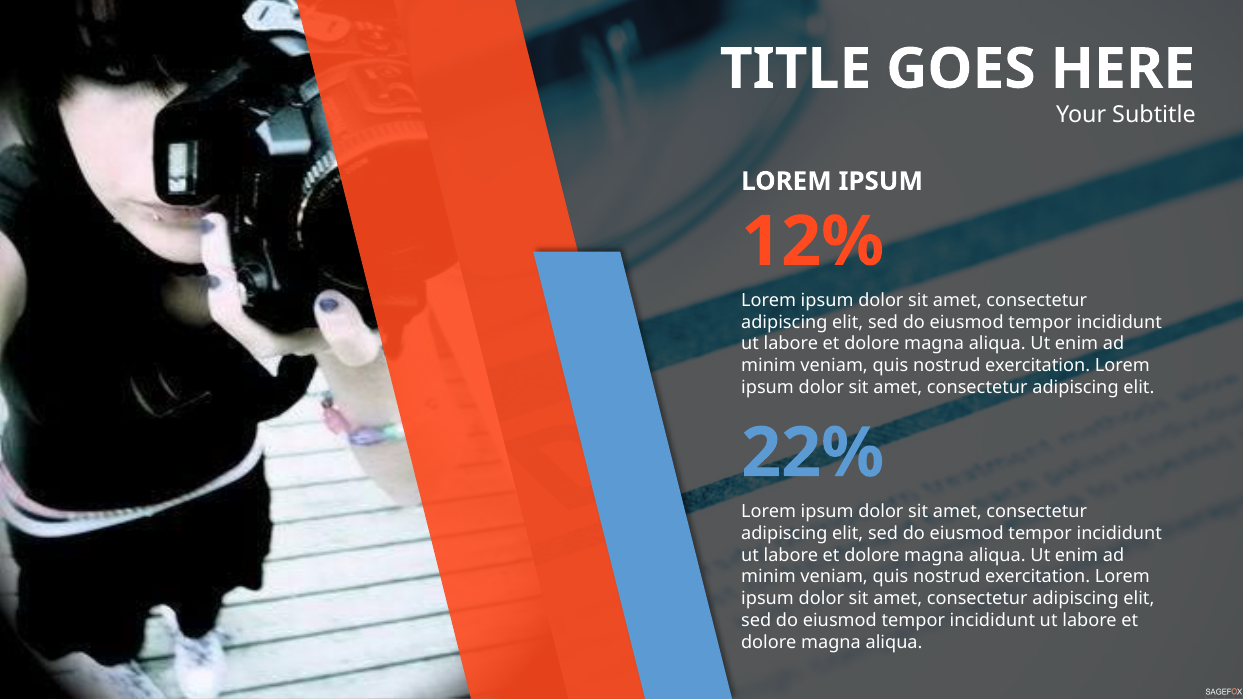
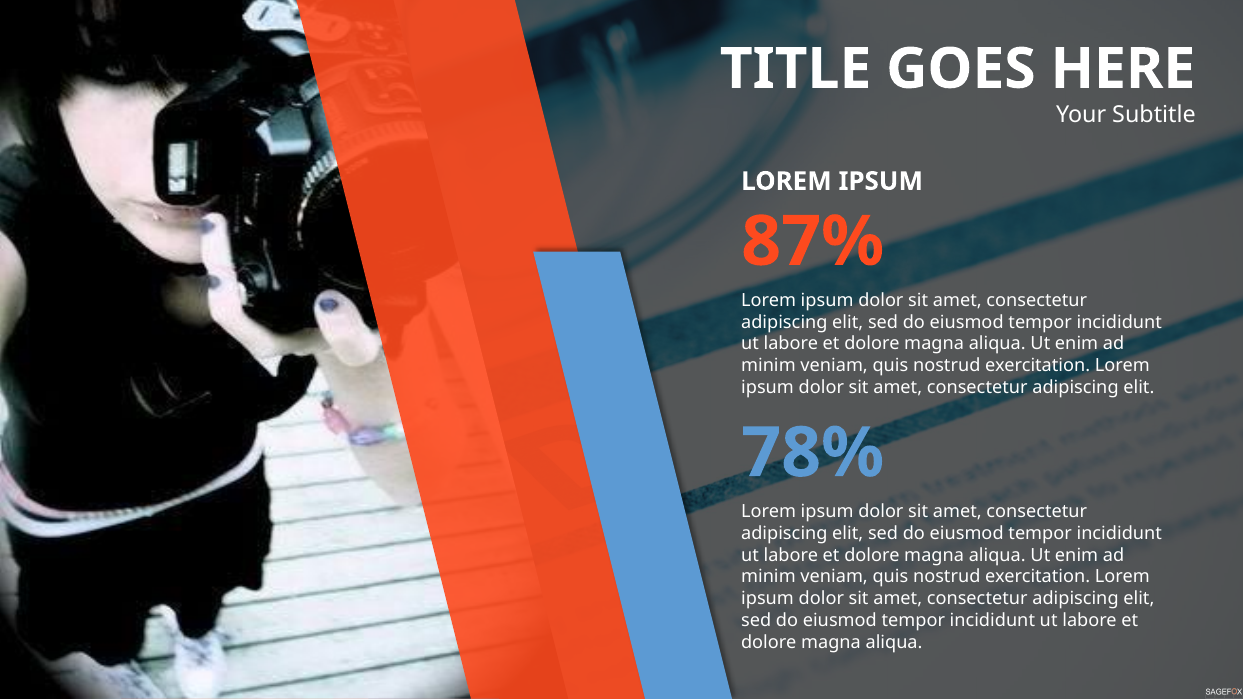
12%: 12% -> 87%
22%: 22% -> 78%
